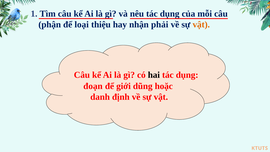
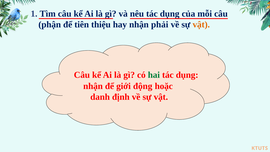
loại: loại -> tiên
hai colour: black -> green
đoạn at (93, 86): đoạn -> nhận
dũng: dũng -> động
